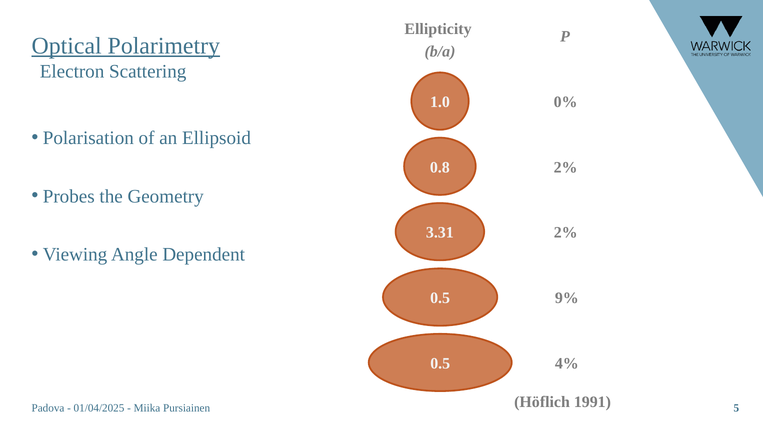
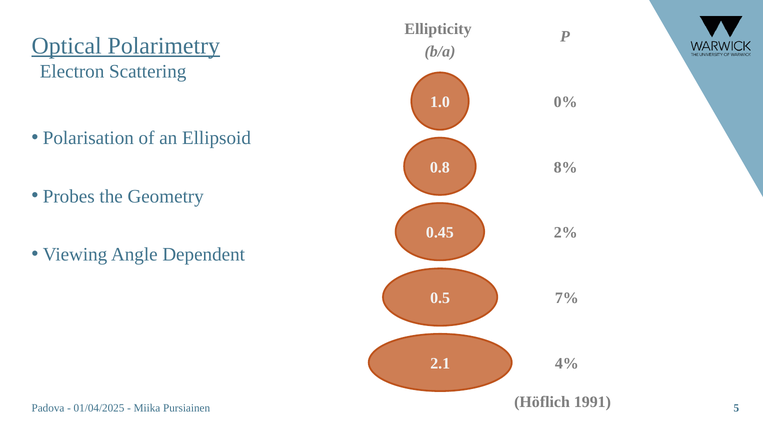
2% at (566, 167): 2% -> 8%
3.31: 3.31 -> 0.45
9%: 9% -> 7%
0.5 at (440, 364): 0.5 -> 2.1
